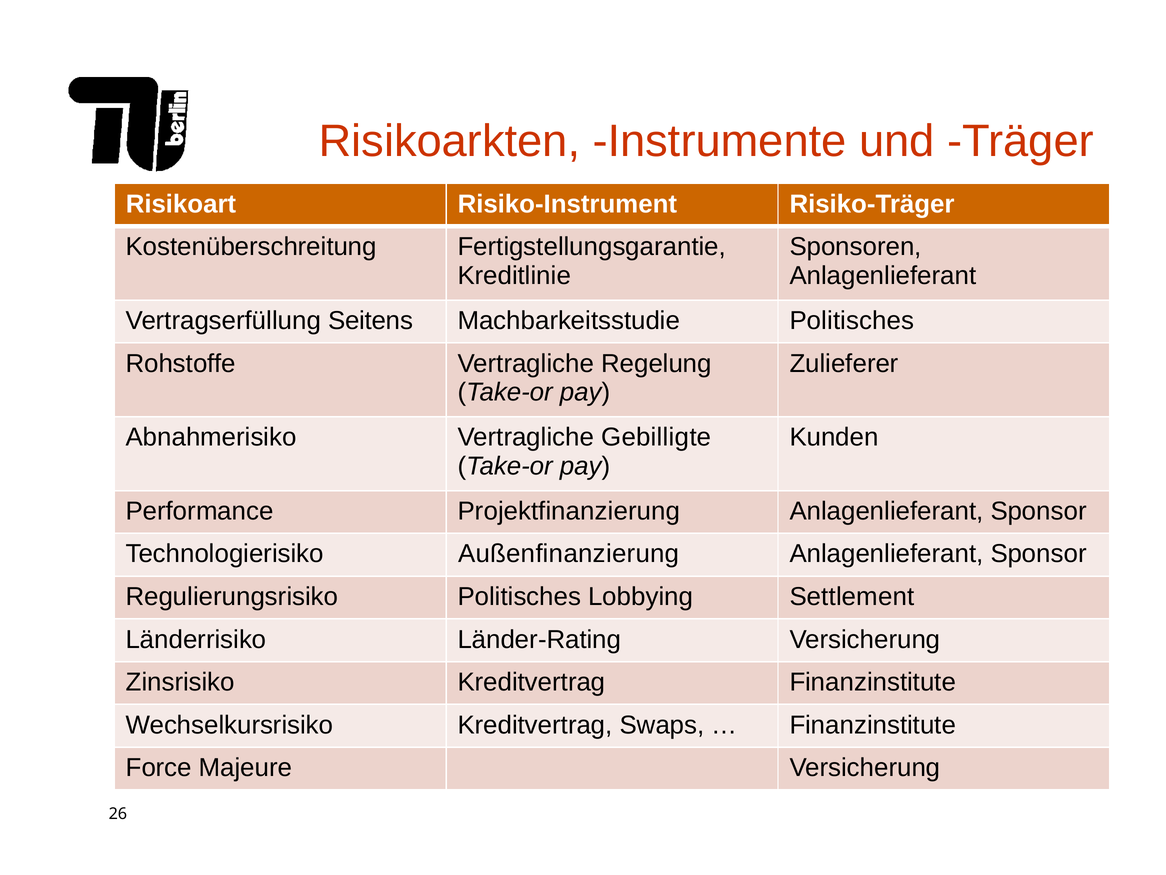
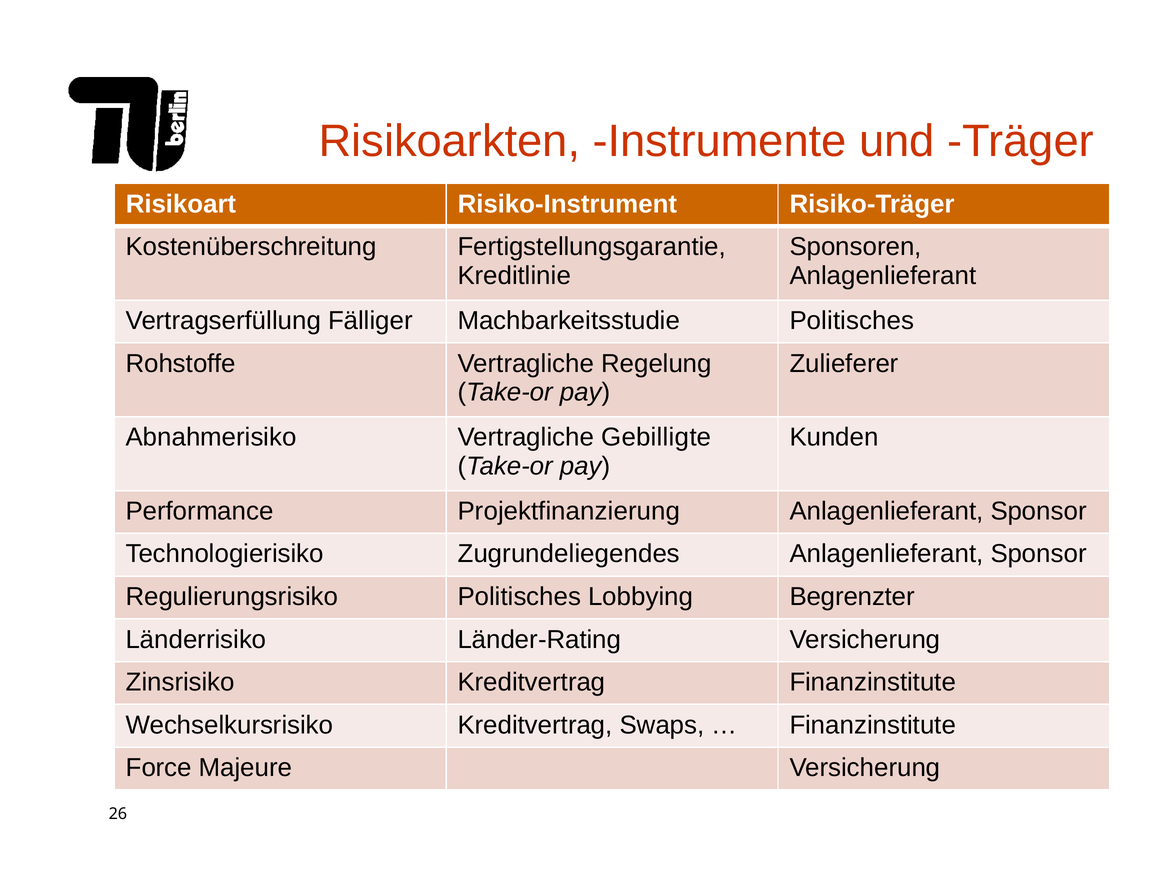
Seitens: Seitens -> Fälliger
Außenfinanzierung: Außenfinanzierung -> Zugrundeliegendes
Settlement: Settlement -> Begrenzter
